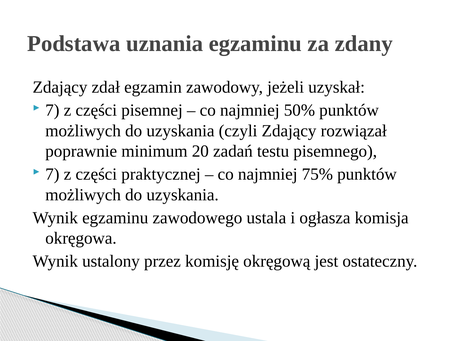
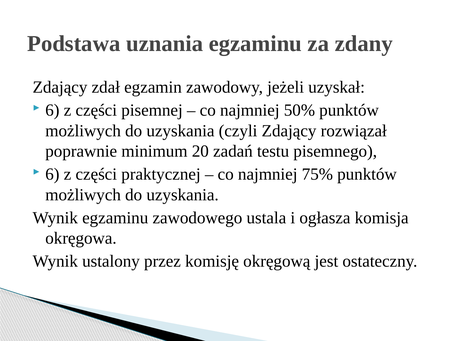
7 at (52, 110): 7 -> 6
7 at (52, 174): 7 -> 6
